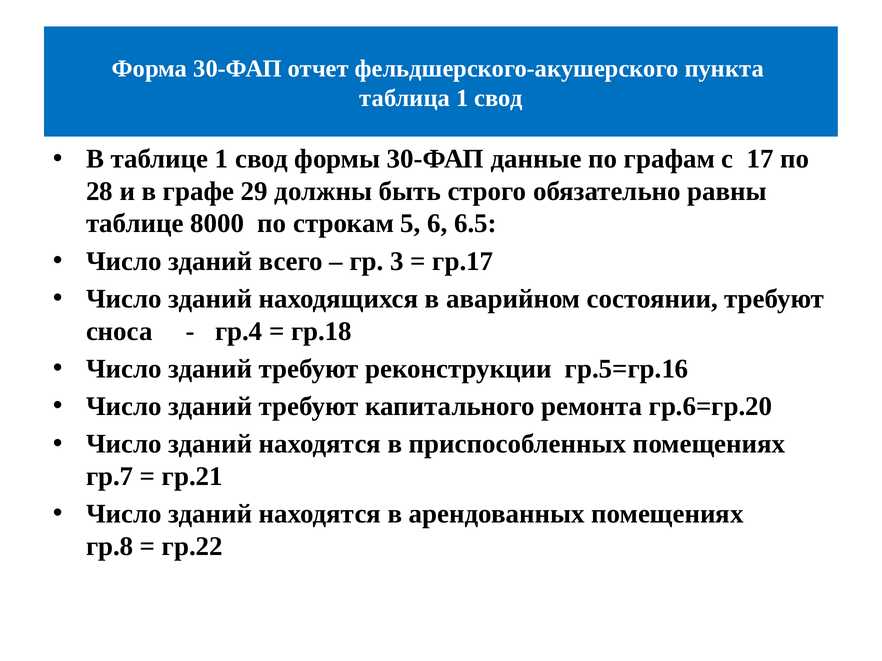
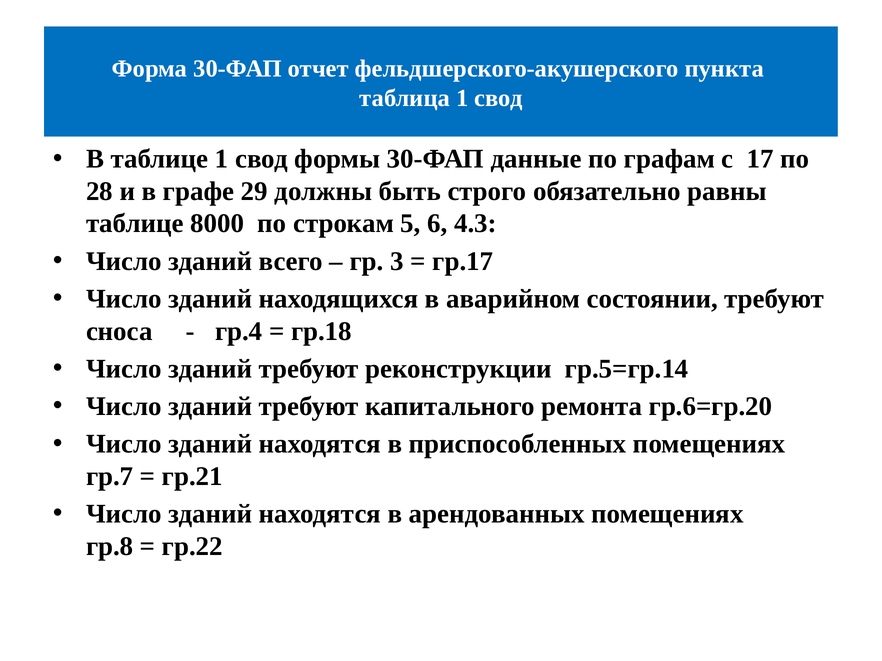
6.5: 6.5 -> 4.3
гр.5=гр.16: гр.5=гр.16 -> гр.5=гр.14
